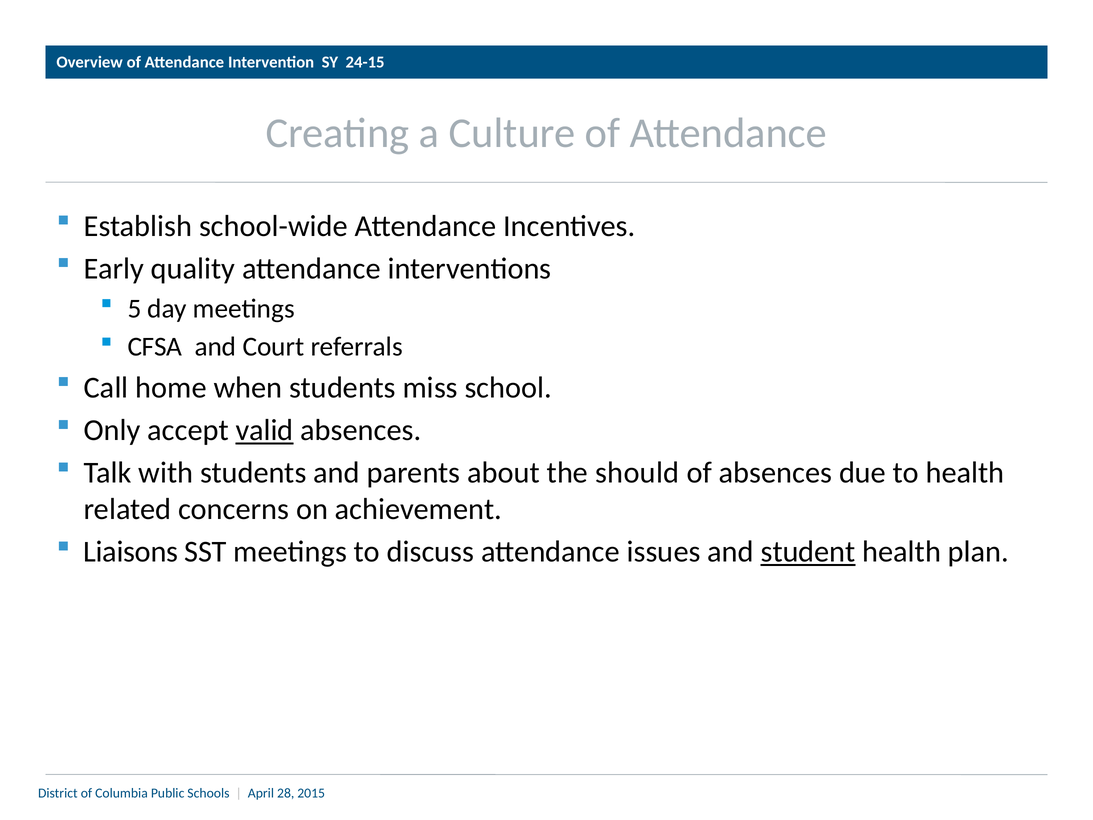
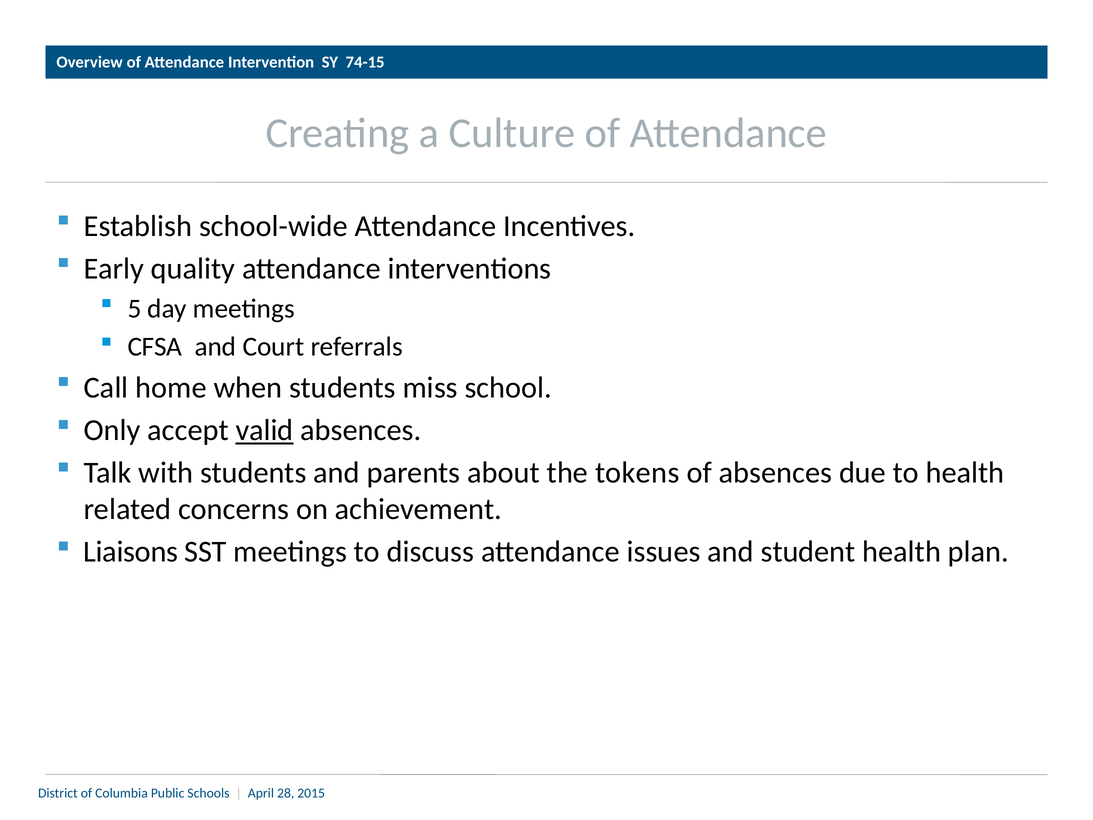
24-15: 24-15 -> 74-15
should: should -> tokens
student underline: present -> none
